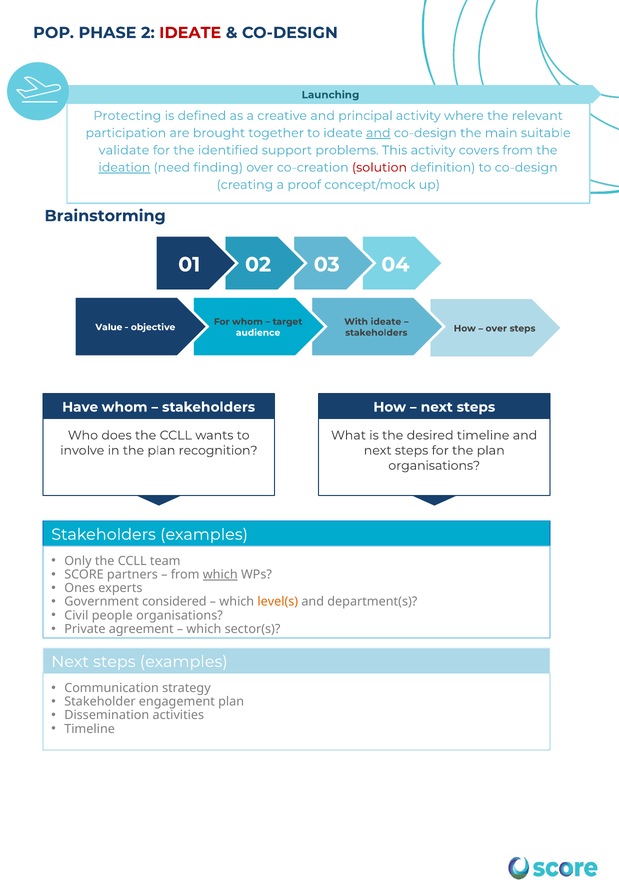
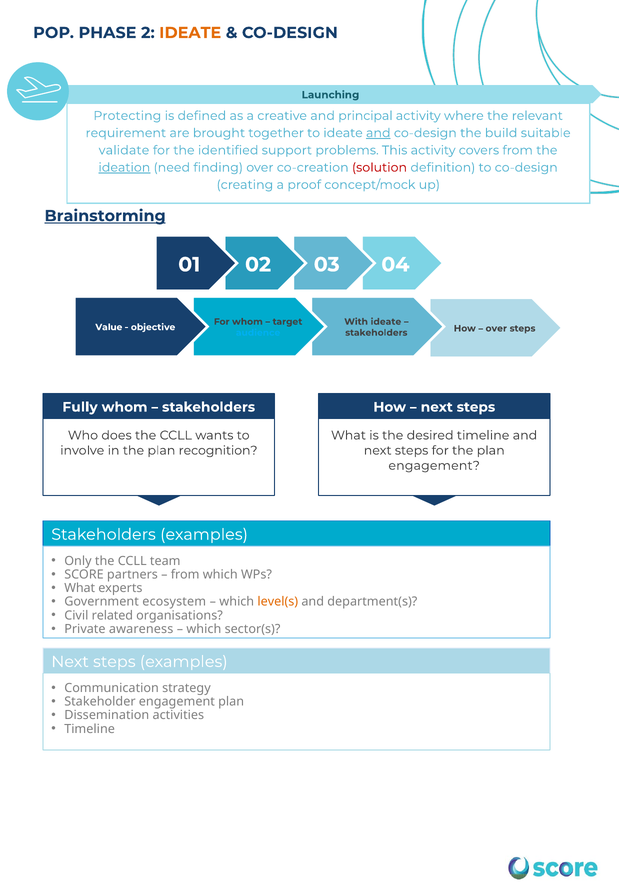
IDEATE at (190, 33) colour: red -> orange
participation: participation -> requirement
main: main -> build
Brainstorming underline: none -> present
audience colour: white -> light blue
Have: Have -> Fully
organisations at (434, 466): organisations -> engagement
which at (220, 575) underline: present -> none
Ones at (80, 588): Ones -> What
considered: considered -> ecosystem
people: people -> related
agreement: agreement -> awareness
